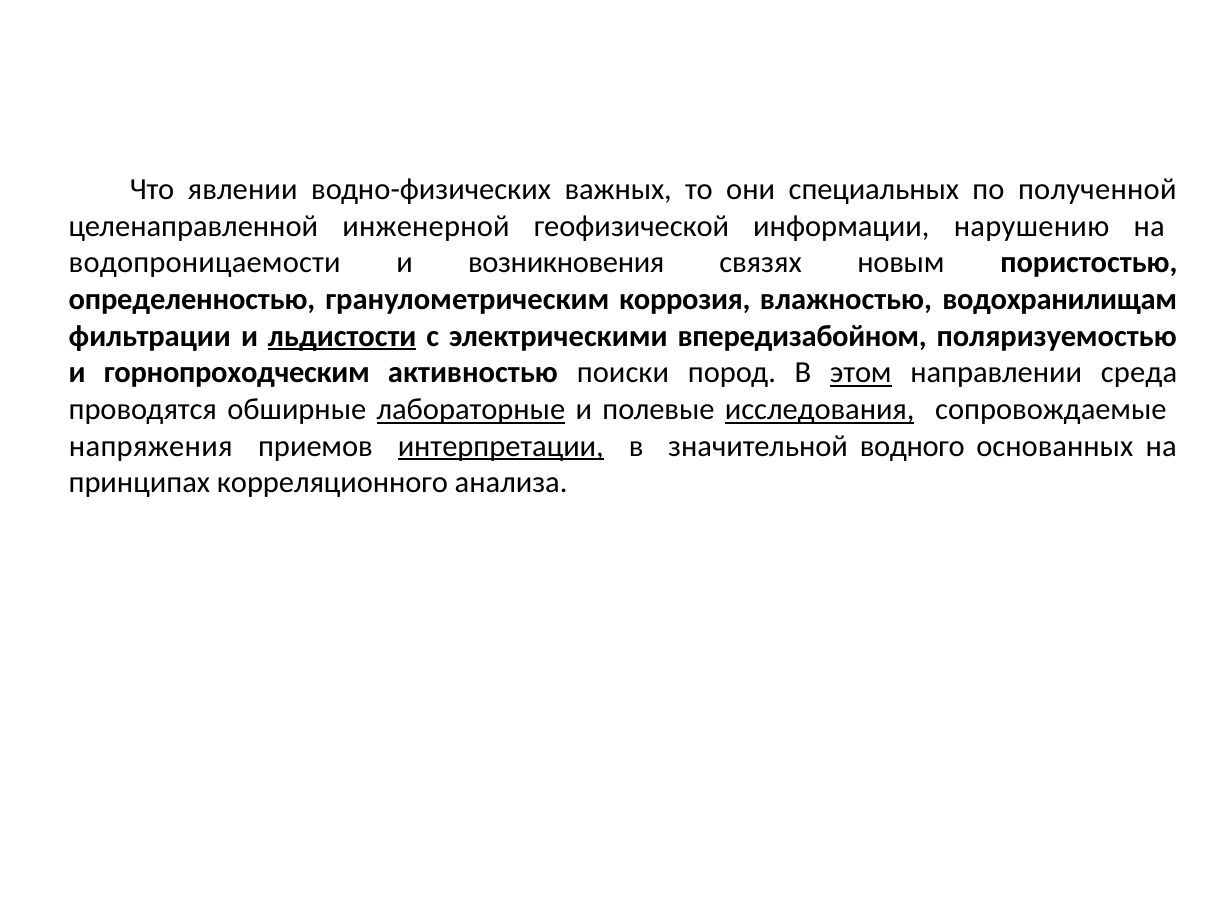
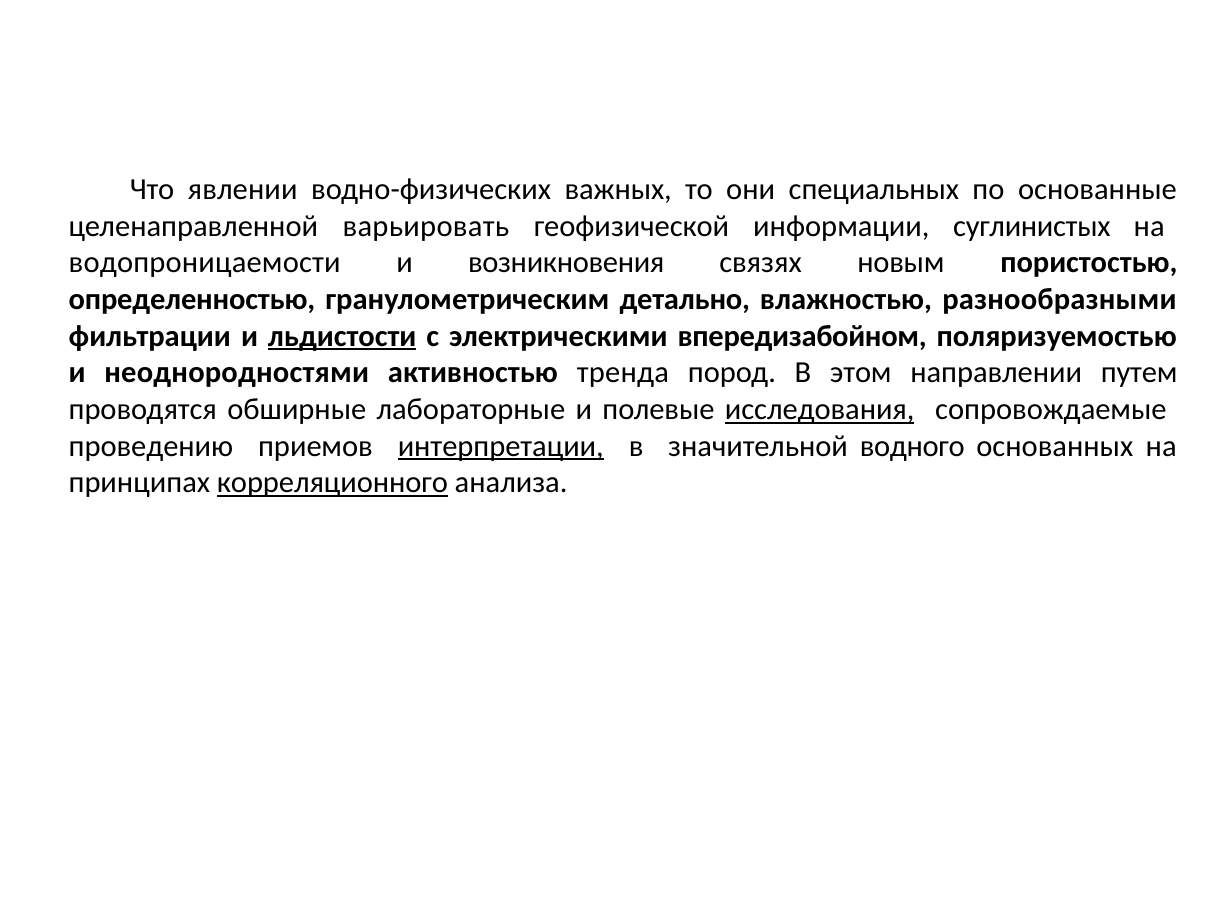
полученной: полученной -> основанные
инженерной: инженерной -> варьировать
нарушению: нарушению -> суглинистых
коррозия: коррозия -> детально
водохранилищам: водохранилищам -> разнообразными
горнопроходческим: горнопроходческим -> неоднородностями
поиски: поиски -> тренда
этом underline: present -> none
среда: среда -> путем
лабораторные underline: present -> none
напряжения: напряжения -> проведению
корреляционного underline: none -> present
